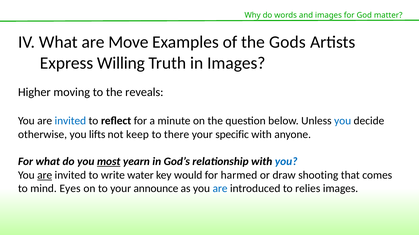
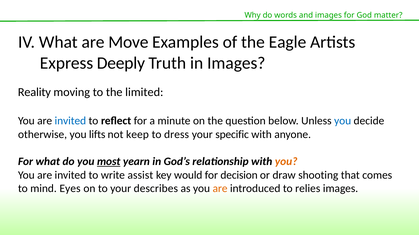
Gods: Gods -> Eagle
Willing: Willing -> Deeply
Higher: Higher -> Reality
reveals: reveals -> limited
there: there -> dress
you at (286, 162) colour: blue -> orange
are at (45, 176) underline: present -> none
water: water -> assist
harmed: harmed -> decision
announce: announce -> describes
are at (220, 189) colour: blue -> orange
